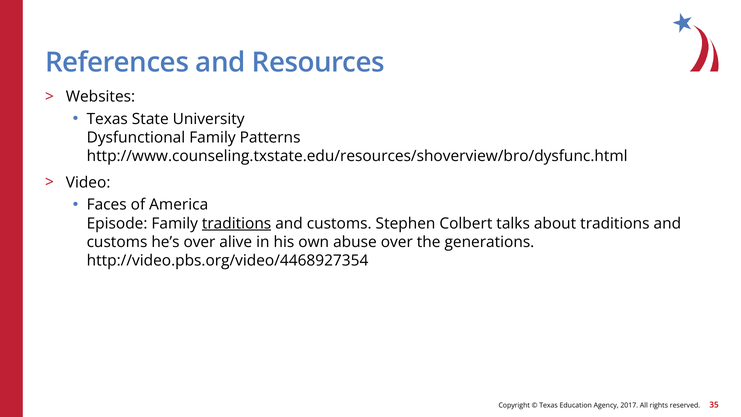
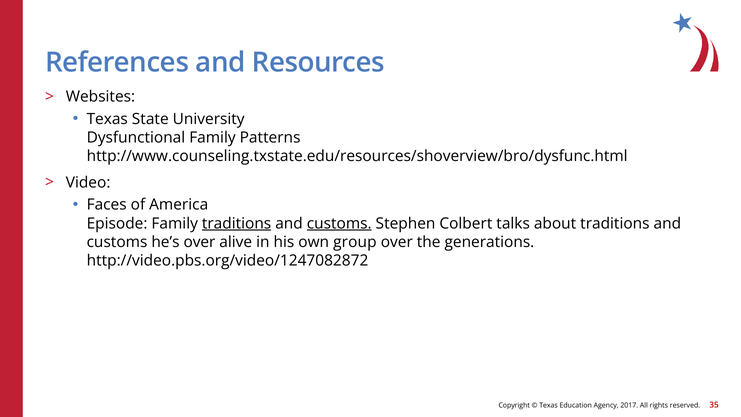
customs at (339, 223) underline: none -> present
abuse: abuse -> group
http://video.pbs.org/video/4468927354: http://video.pbs.org/video/4468927354 -> http://video.pbs.org/video/1247082872
